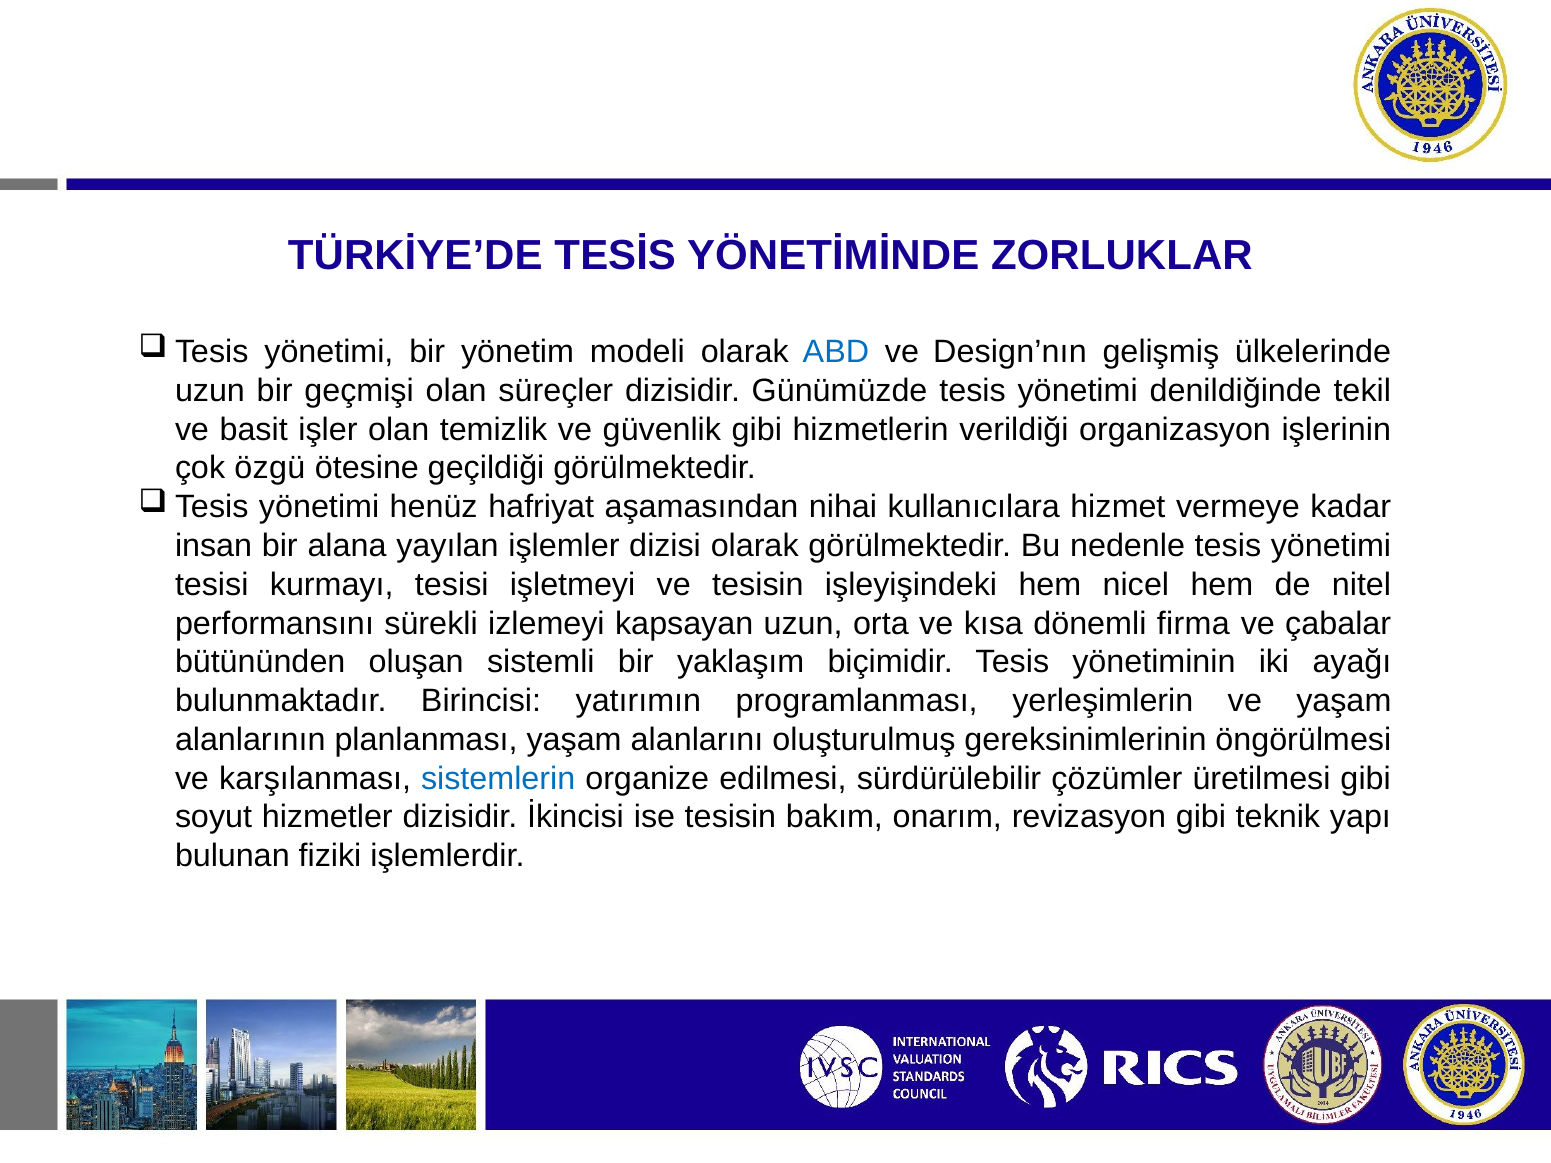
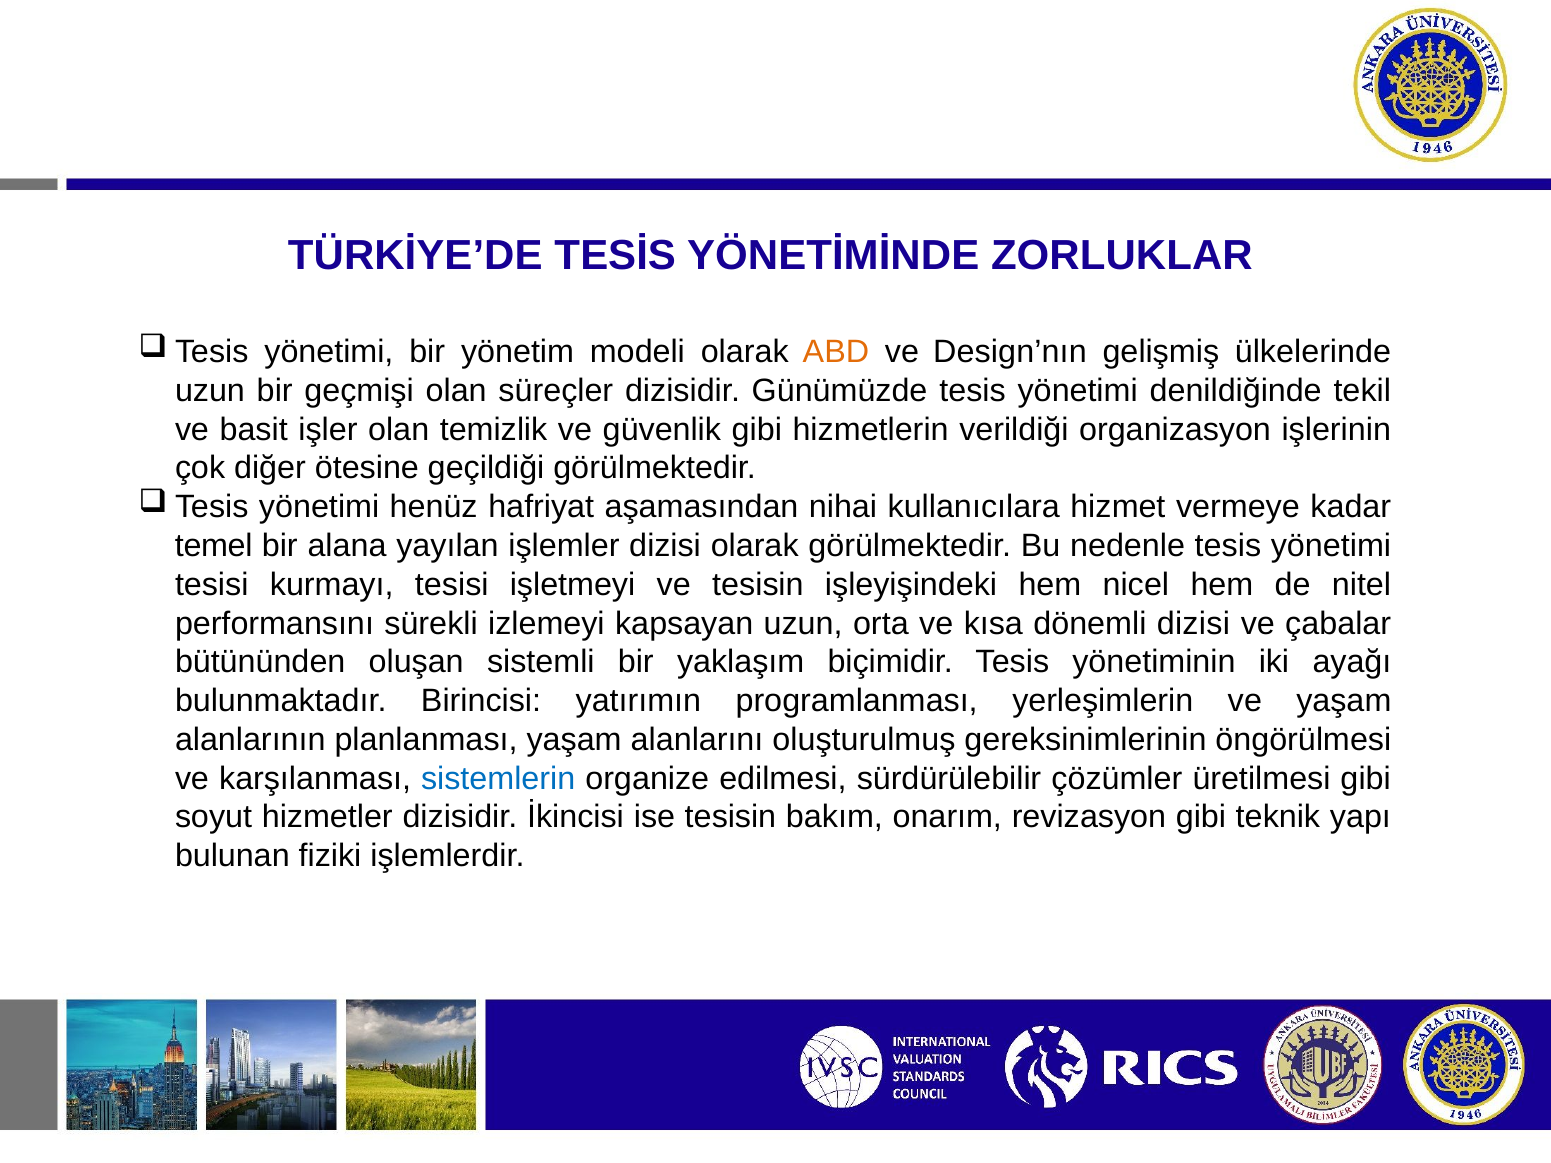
ABD colour: blue -> orange
özgü: özgü -> diğer
insan: insan -> temel
dönemli firma: firma -> dizisi
